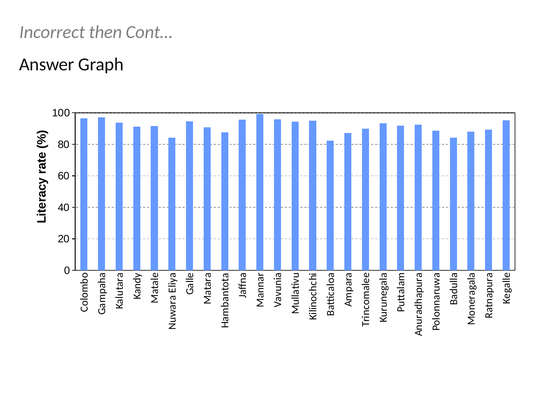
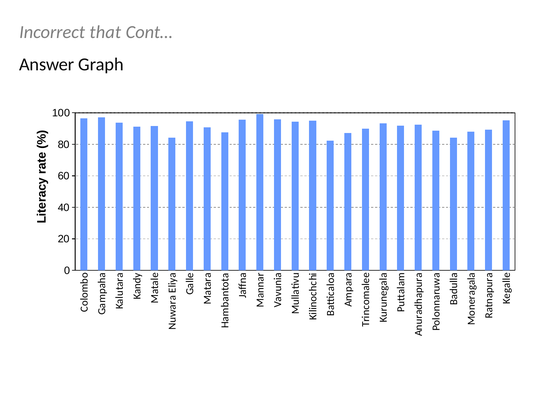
then: then -> that
